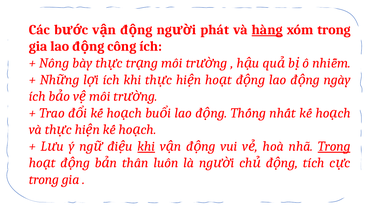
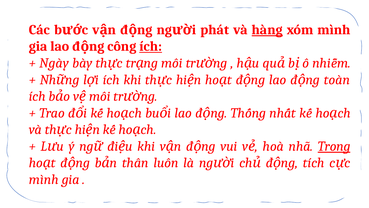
xóm trong: trong -> mình
ích at (151, 46) underline: none -> present
Nông: Nông -> Ngày
ngày: ngày -> toàn
khi at (146, 146) underline: present -> none
trong at (44, 179): trong -> mình
